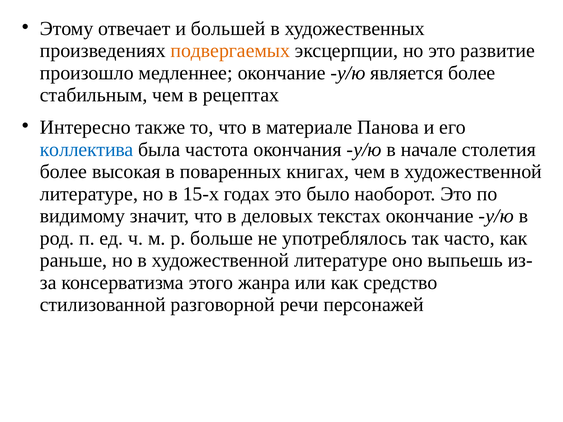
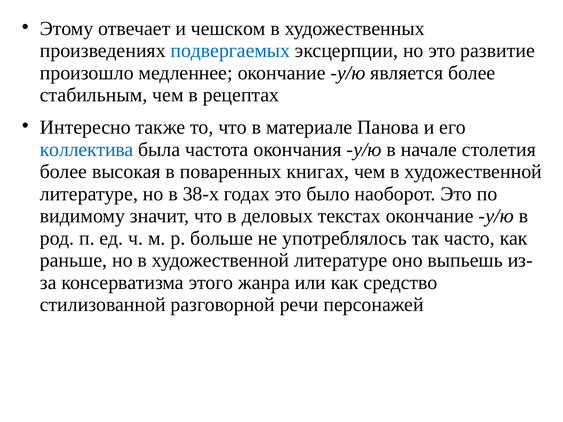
большей: большей -> чешском
подвергаемых colour: orange -> blue
15-х: 15-х -> 38-х
